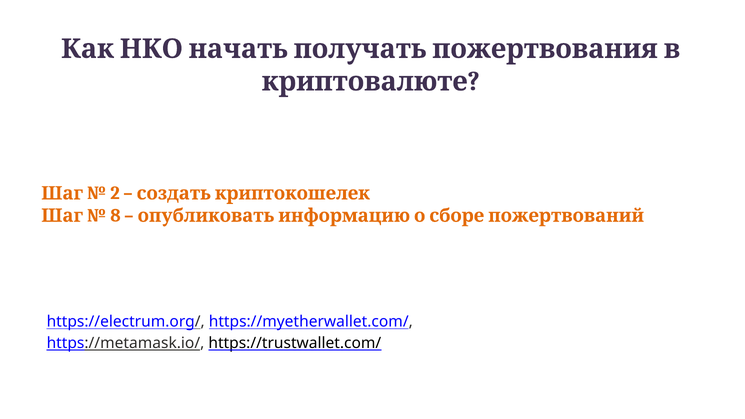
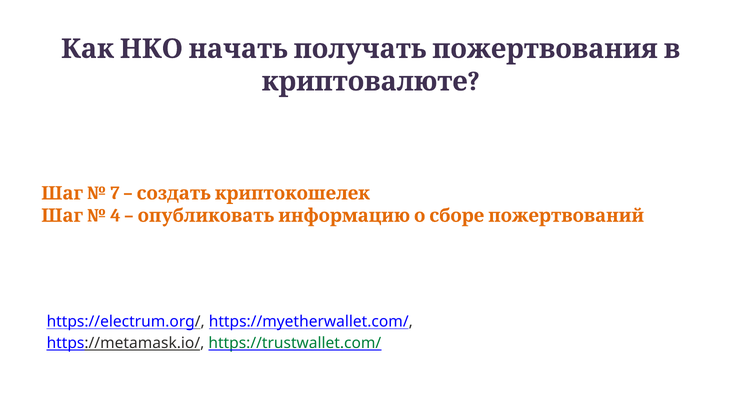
2: 2 -> 7
8: 8 -> 4
https://trustwallet.com/ colour: black -> green
